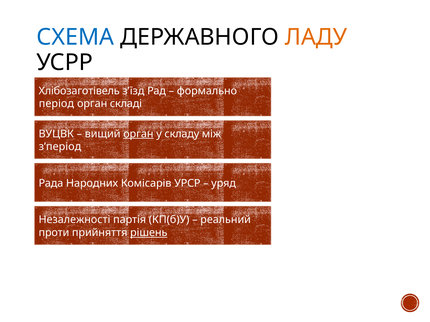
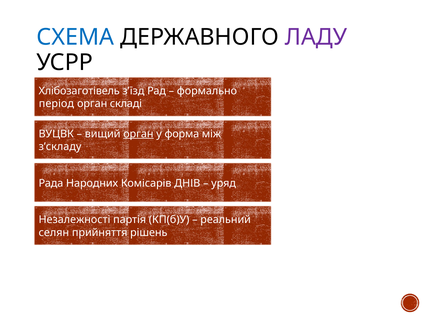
ЛАДУ colour: orange -> purple
складу: складу -> форма
з’період: з’період -> з’складу
УРСР: УРСР -> ДНІВ
проти: проти -> селян
рішень underline: present -> none
